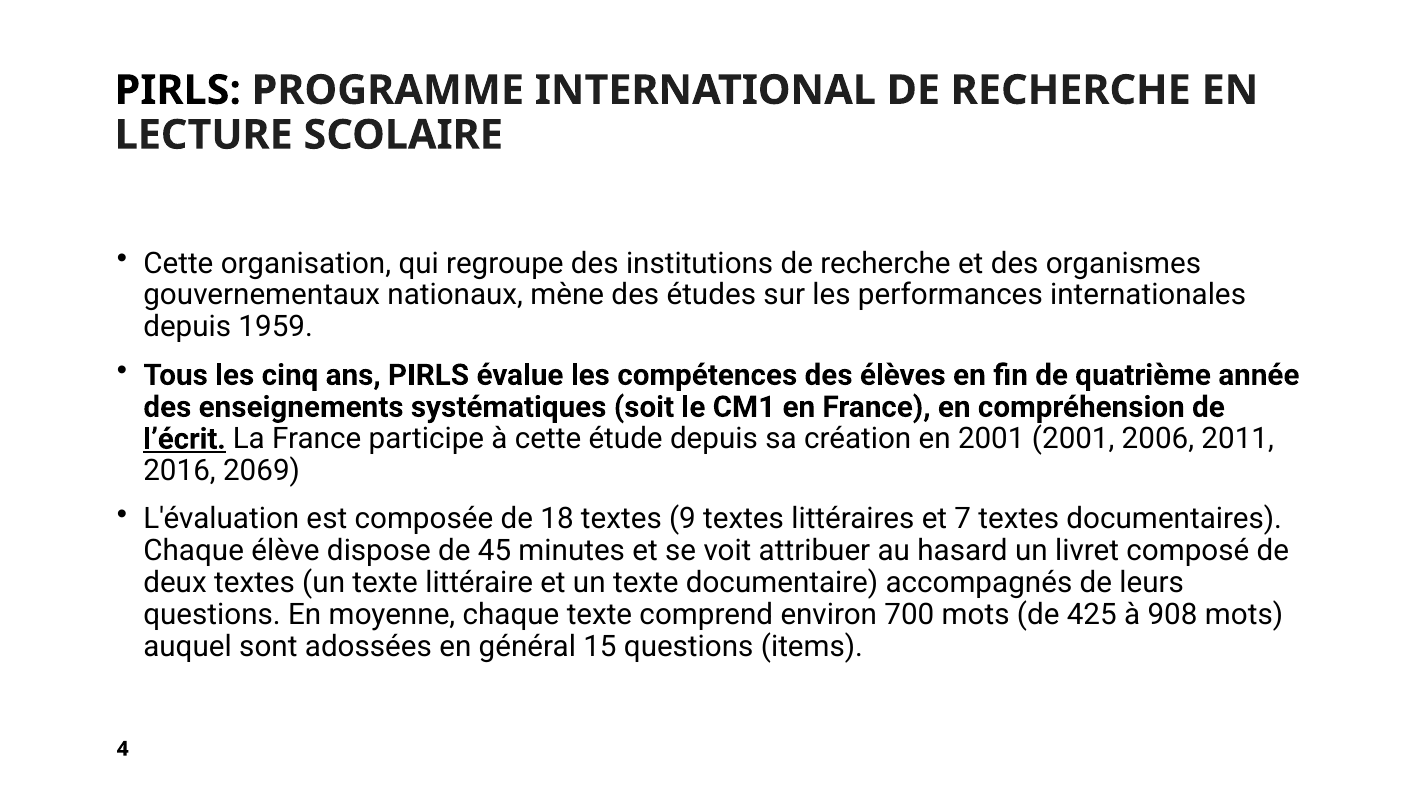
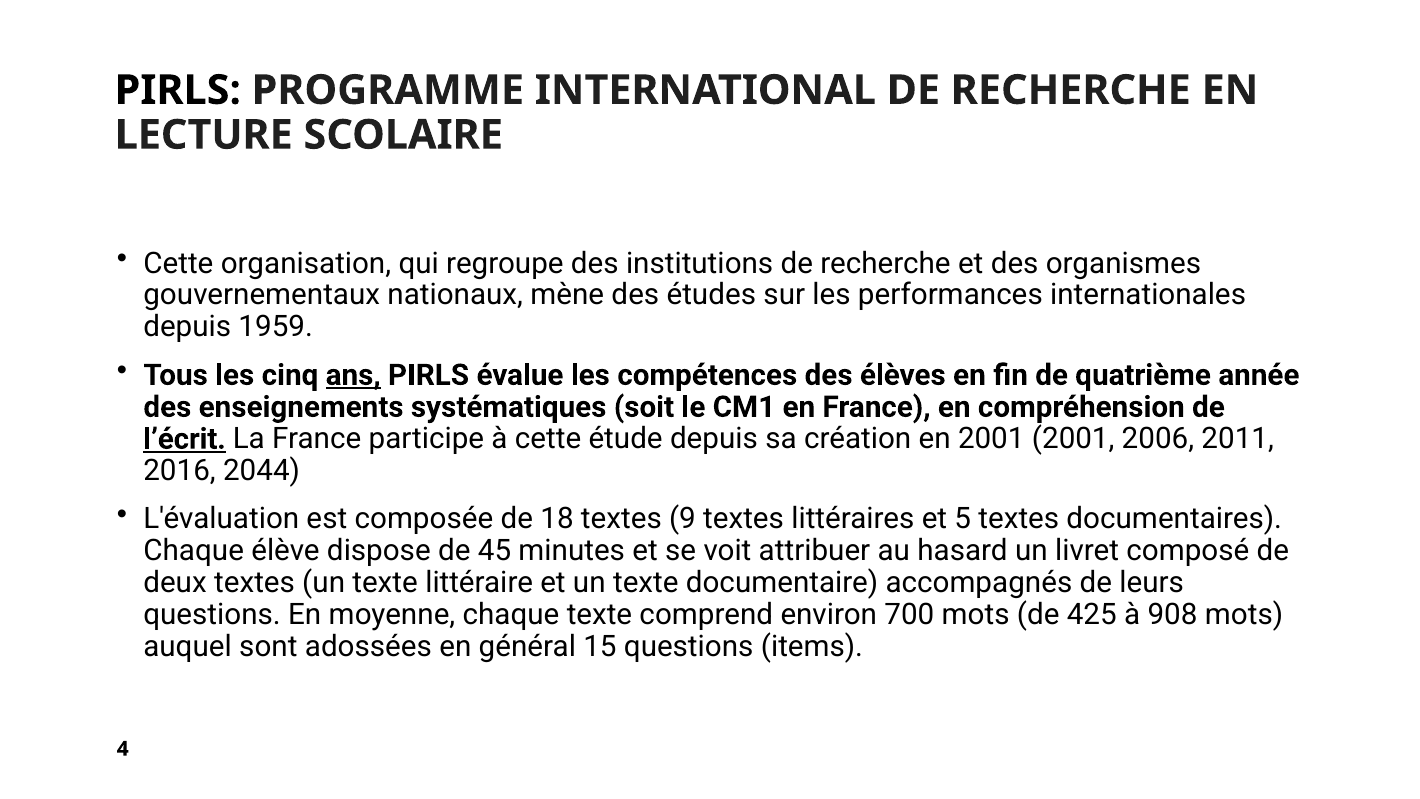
ans underline: none -> present
2069: 2069 -> 2044
7: 7 -> 5
